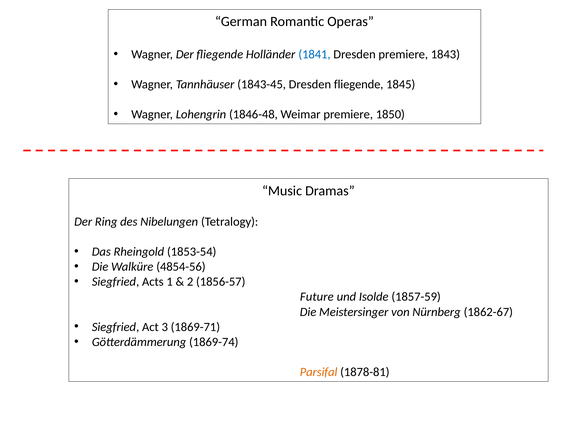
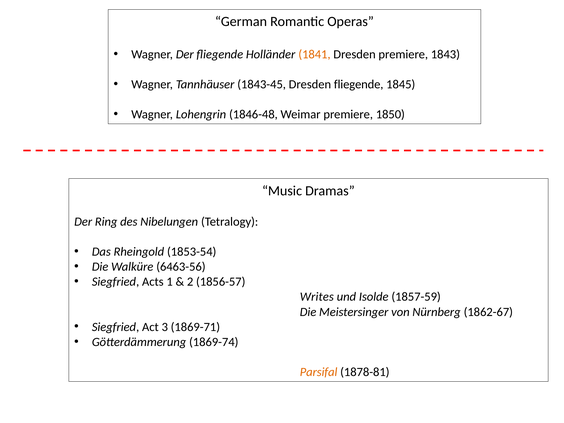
1841 colour: blue -> orange
4854-56: 4854-56 -> 6463-56
Future: Future -> Writes
